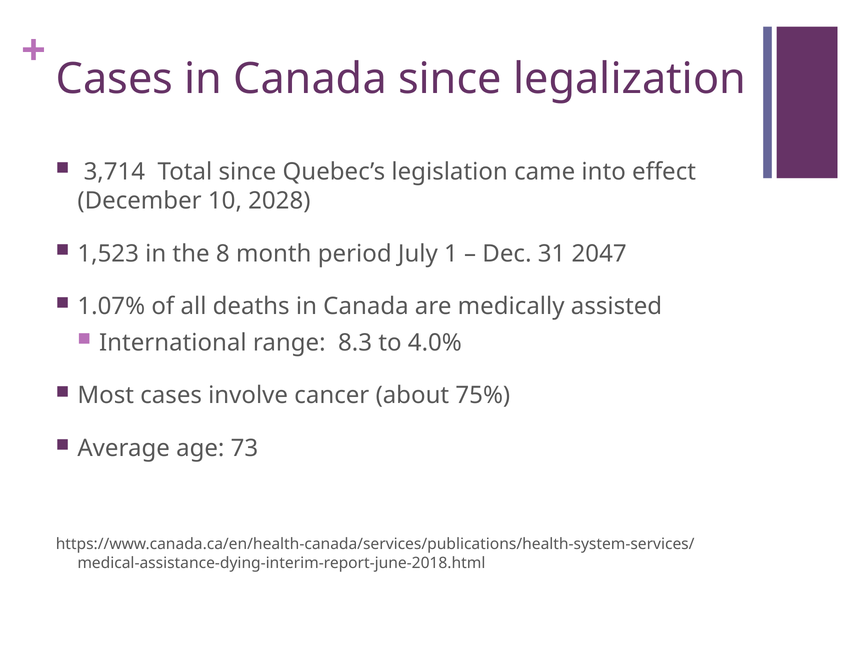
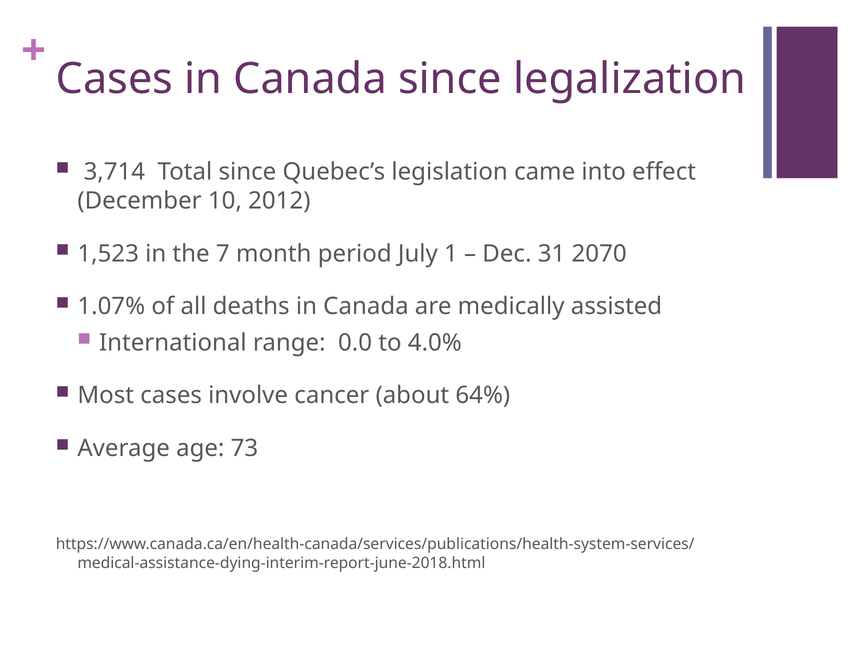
2028: 2028 -> 2012
8: 8 -> 7
2047: 2047 -> 2070
8.3: 8.3 -> 0.0
75%: 75% -> 64%
